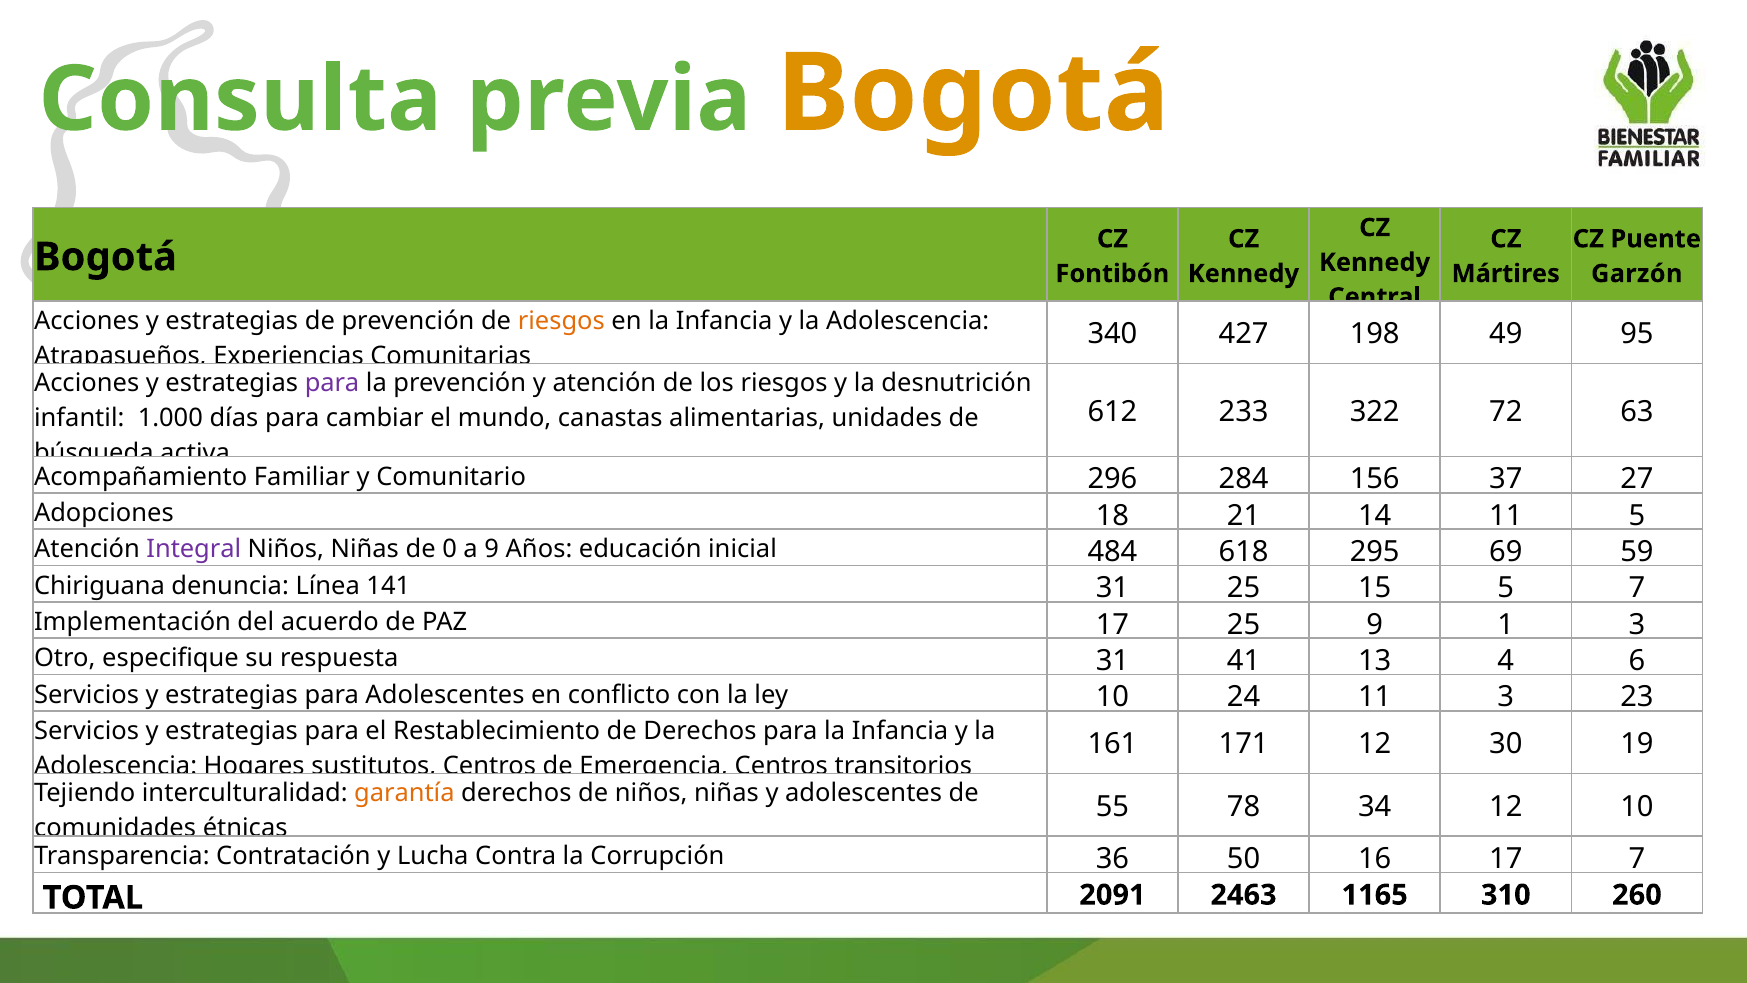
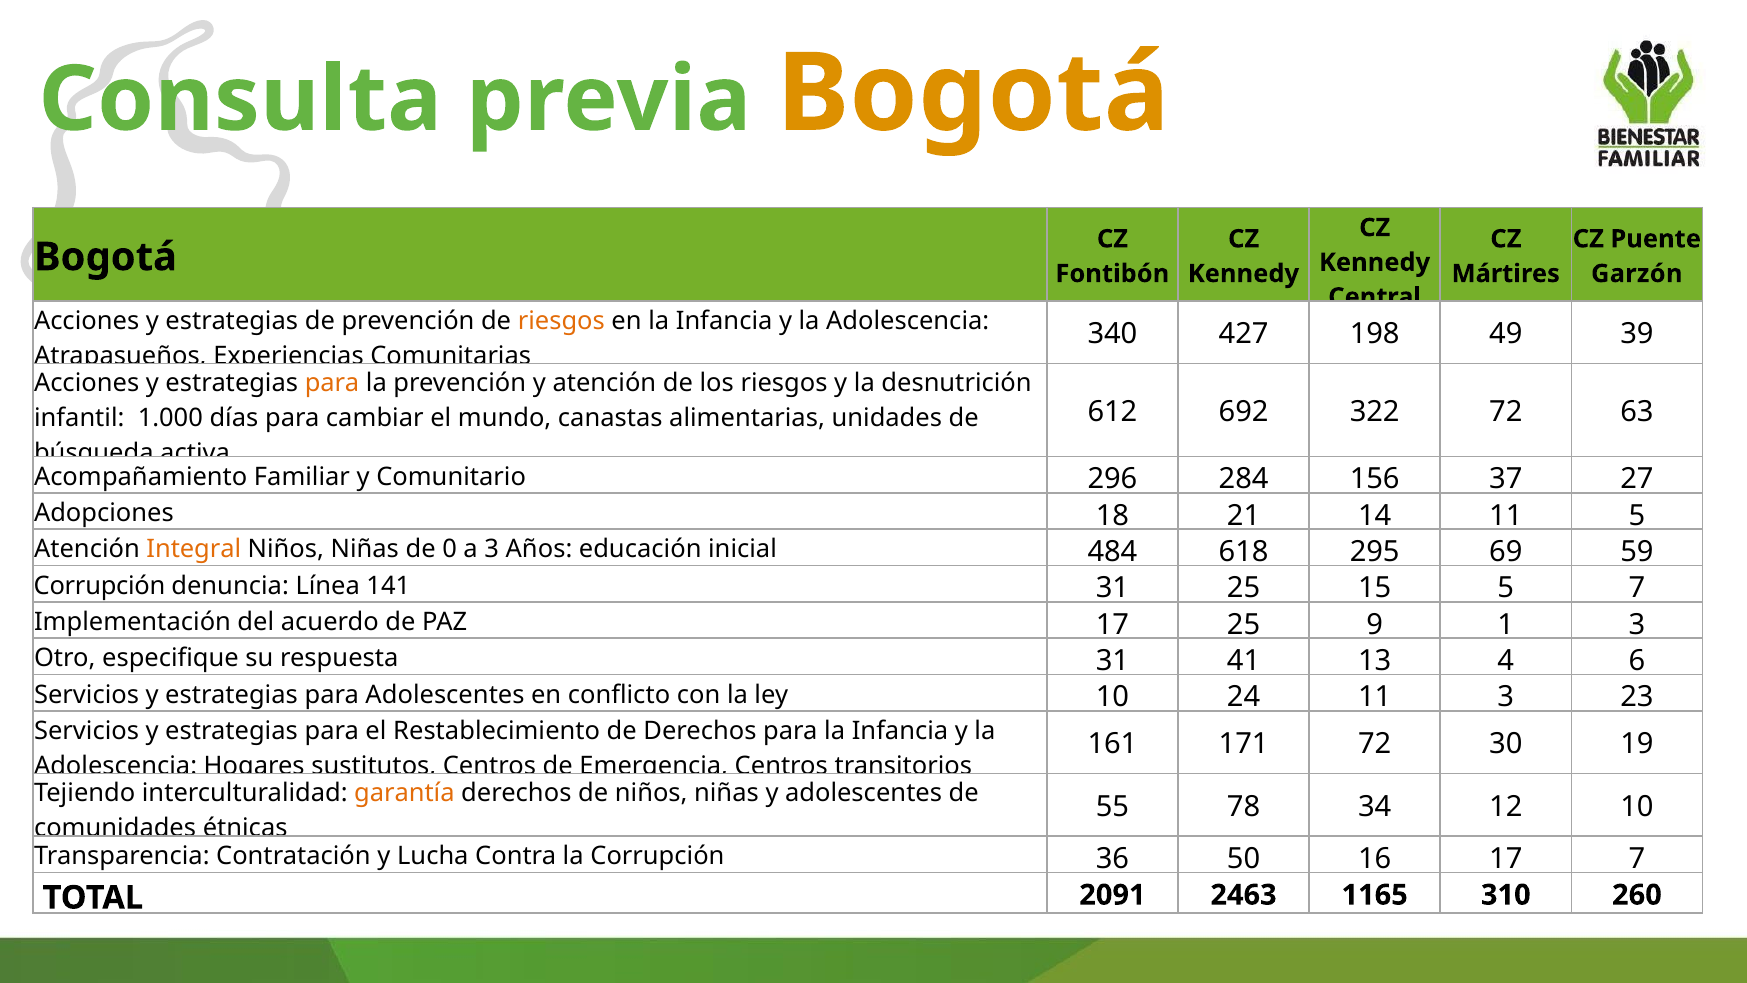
95: 95 -> 39
para at (332, 383) colour: purple -> orange
233: 233 -> 692
Integral colour: purple -> orange
a 9: 9 -> 3
Chiriguana at (99, 586): Chiriguana -> Corrupción
171 12: 12 -> 72
